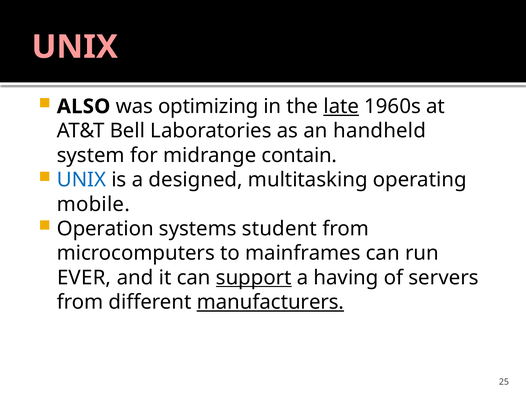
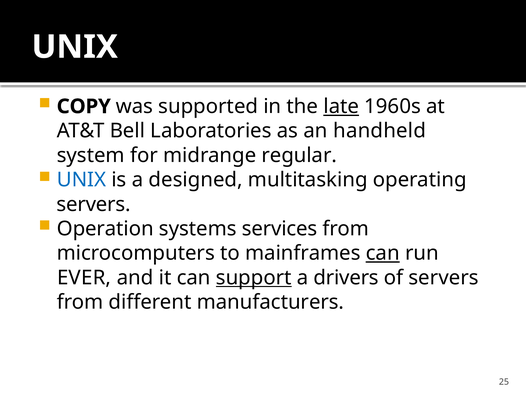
UNIX at (75, 47) colour: pink -> white
ALSO: ALSO -> COPY
optimizing: optimizing -> supported
contain: contain -> regular
mobile at (93, 205): mobile -> servers
student: student -> services
can at (383, 254) underline: none -> present
having: having -> drivers
manufacturers underline: present -> none
